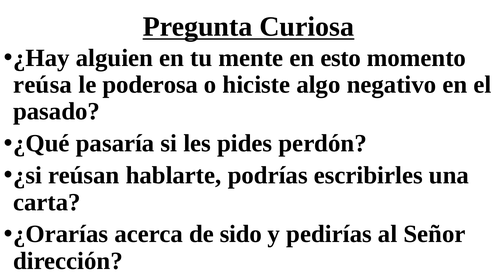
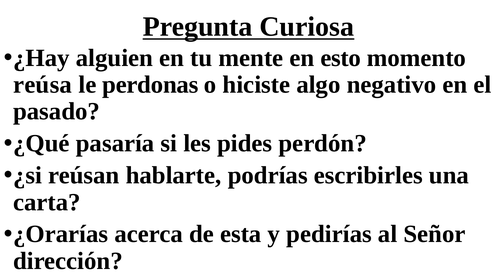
poderosa: poderosa -> perdonas
sido: sido -> esta
